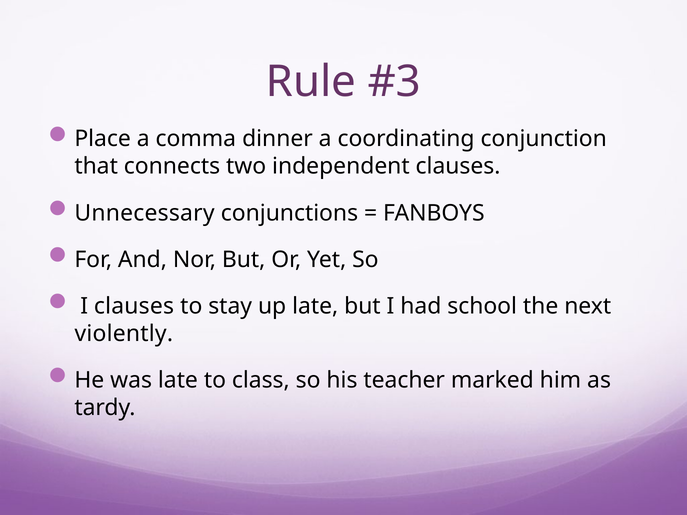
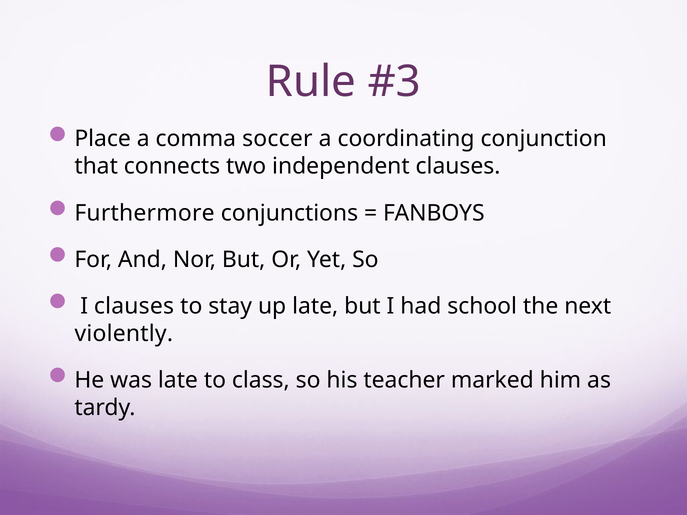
dinner: dinner -> soccer
Unnecessary: Unnecessary -> Furthermore
